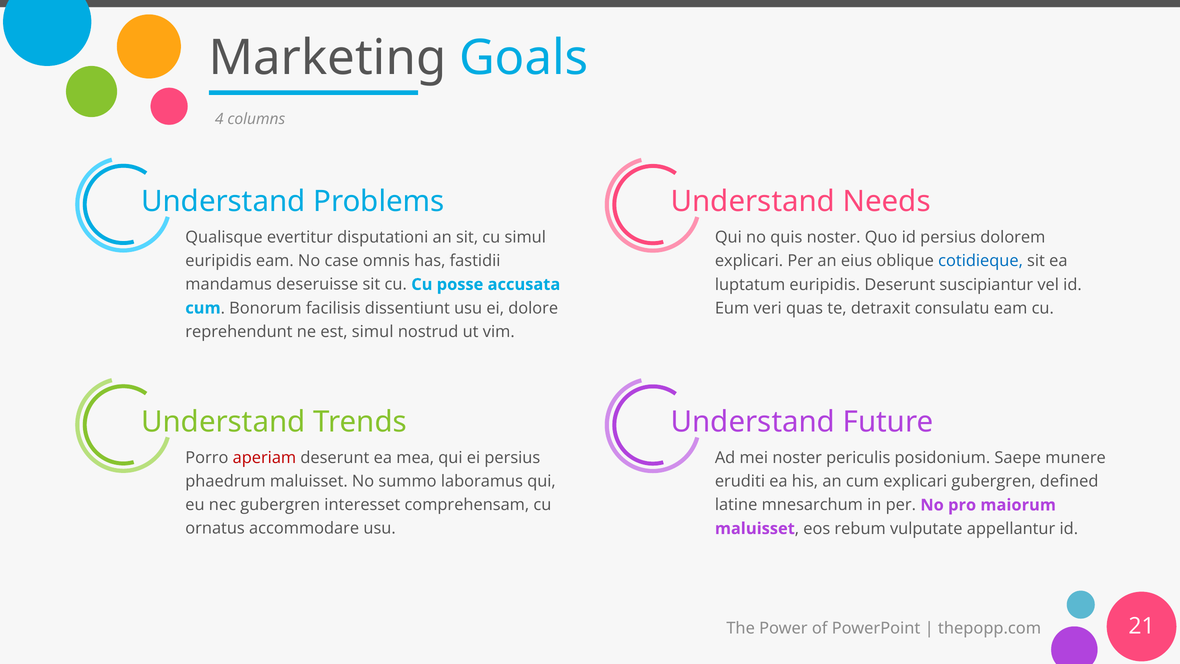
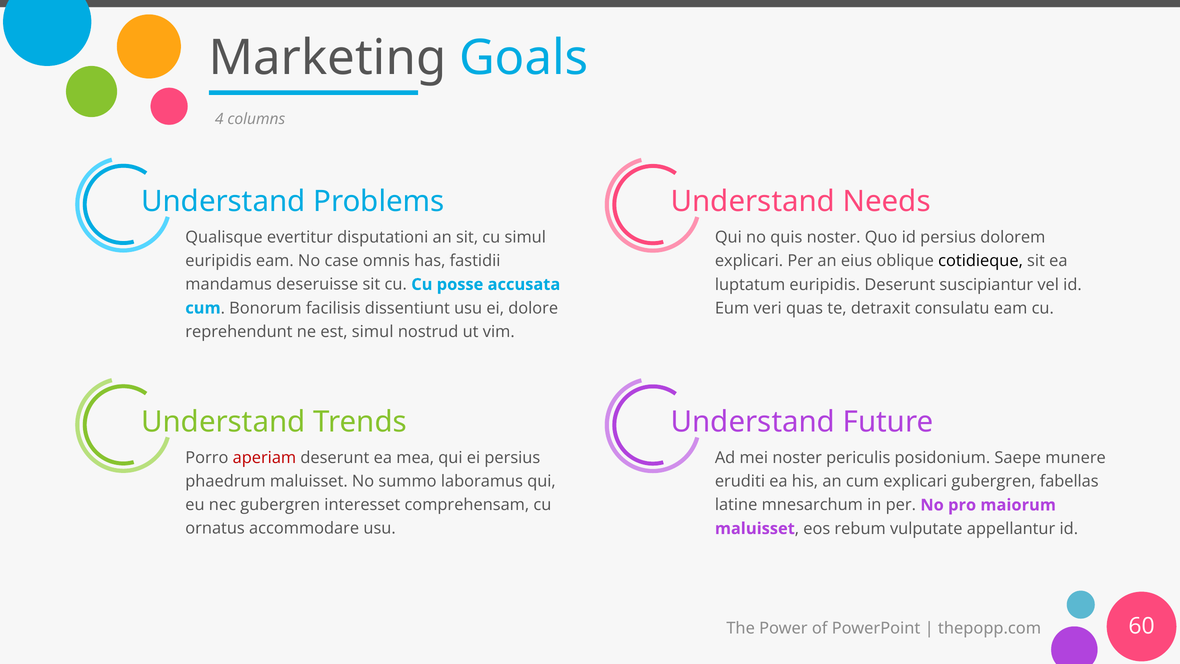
cotidieque colour: blue -> black
defined: defined -> fabellas
21: 21 -> 60
